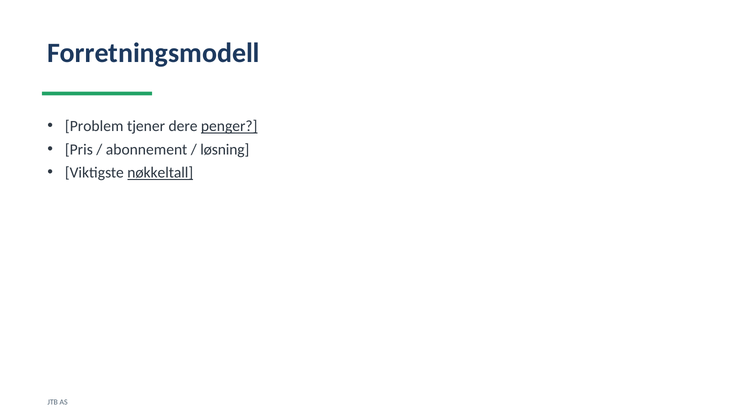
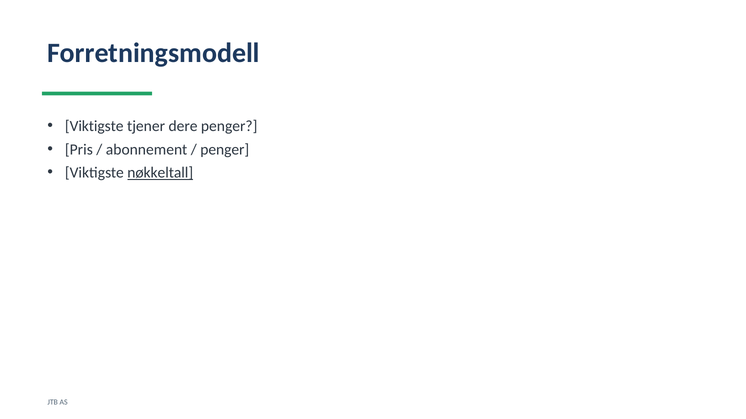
Problem at (94, 126): Problem -> Viktigste
penger at (229, 126) underline: present -> none
løsning at (225, 150): løsning -> penger
